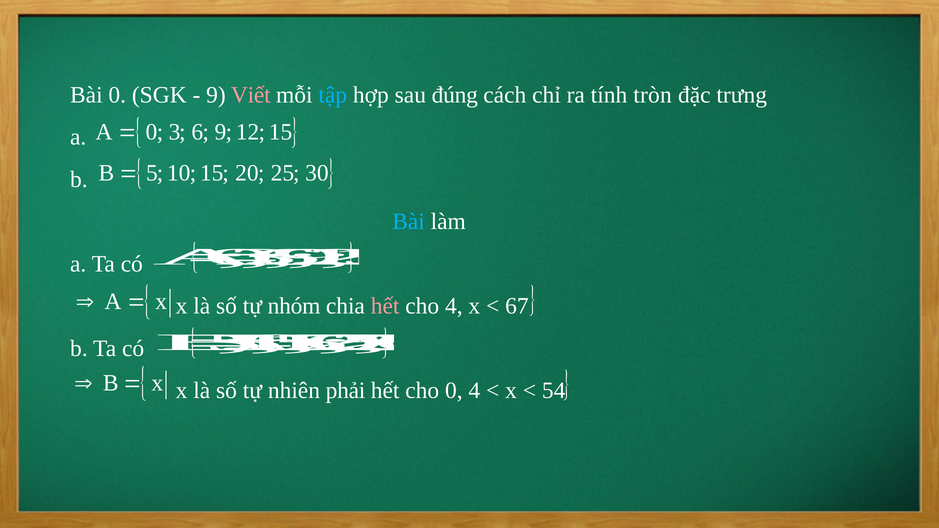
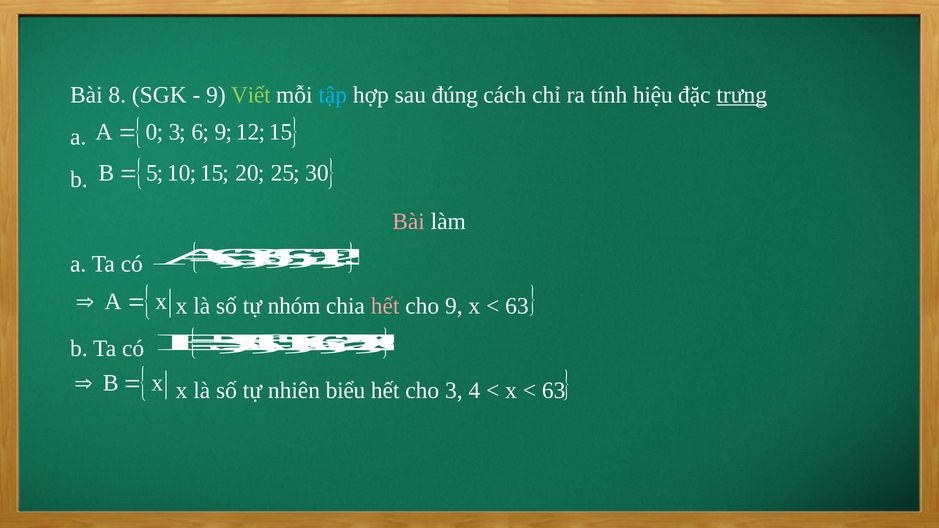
Bài 0: 0 -> 8
Viết colour: pink -> light green
tròn: tròn -> hiệu
trưng underline: none -> present
Bài at (409, 222) colour: light blue -> pink
cho 4: 4 -> 9
67 at (517, 306): 67 -> 63
phải: phải -> biểu
cho 0: 0 -> 3
54 at (554, 391): 54 -> 63
